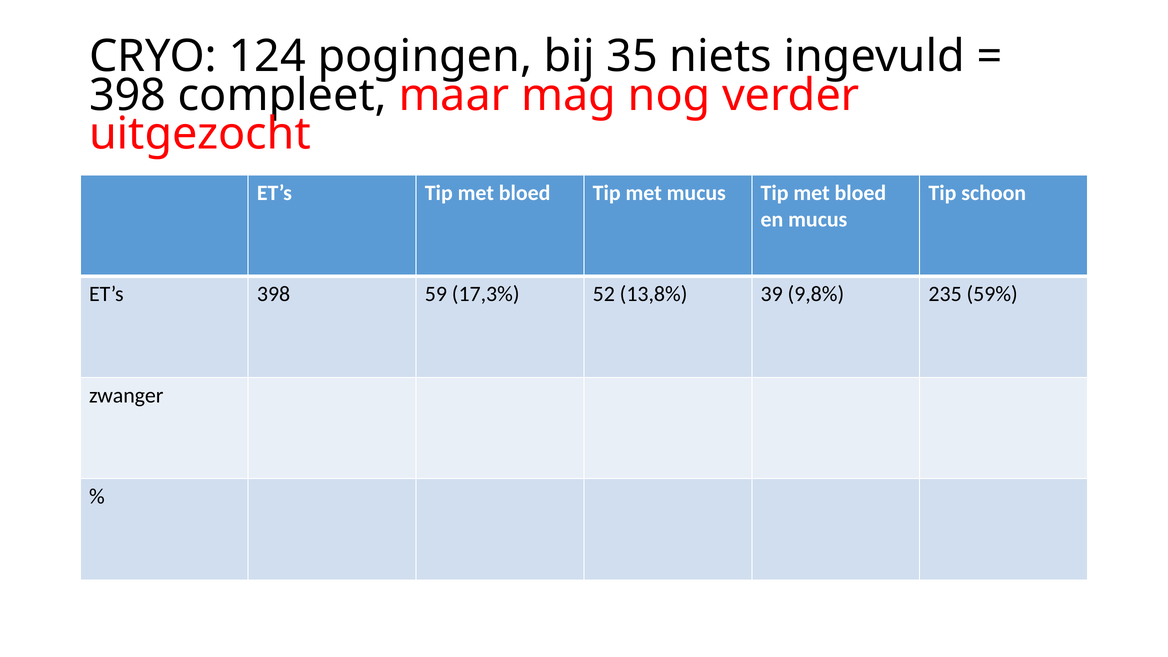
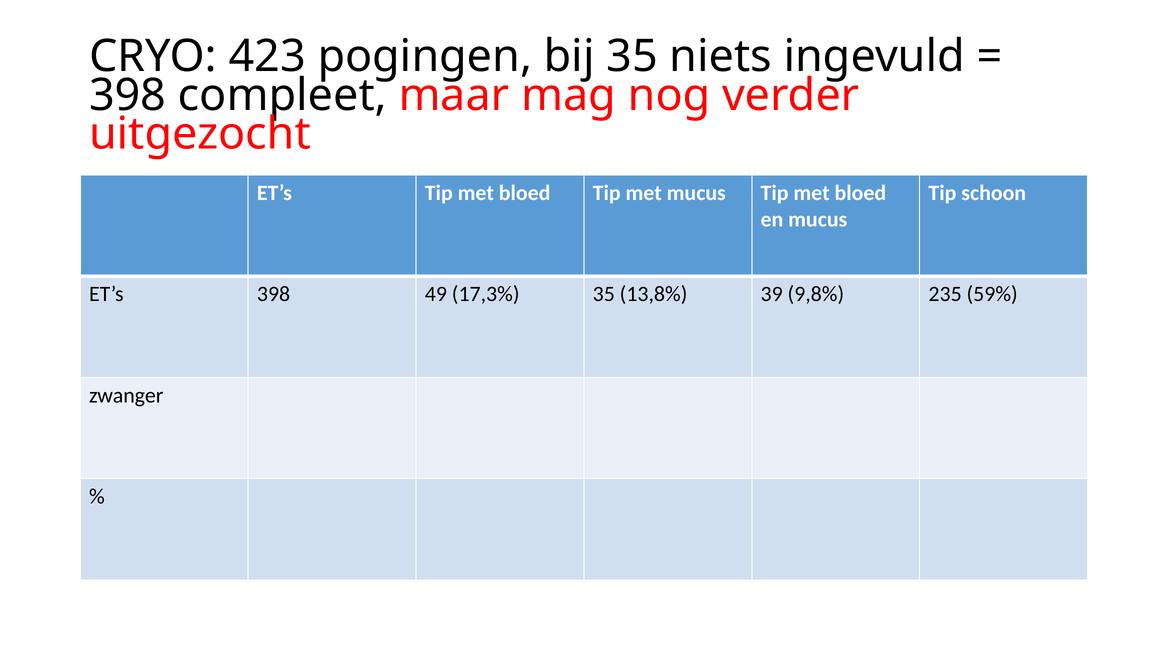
124: 124 -> 423
59: 59 -> 49
17,3% 52: 52 -> 35
